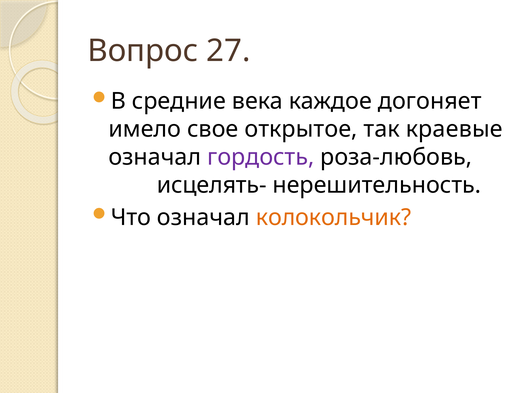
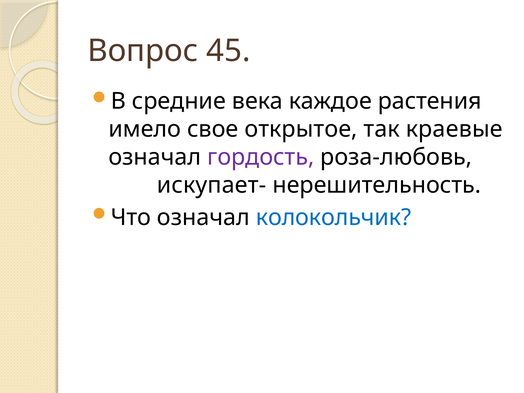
27: 27 -> 45
догоняет: догоняет -> растения
исцелять-: исцелять- -> искупает-
колокольчик colour: orange -> blue
